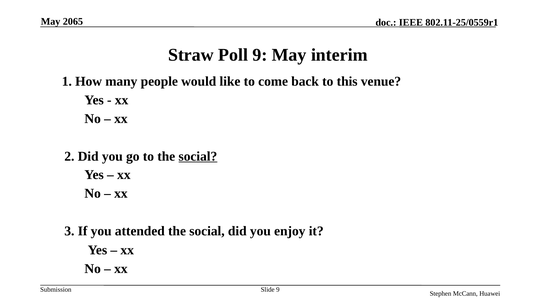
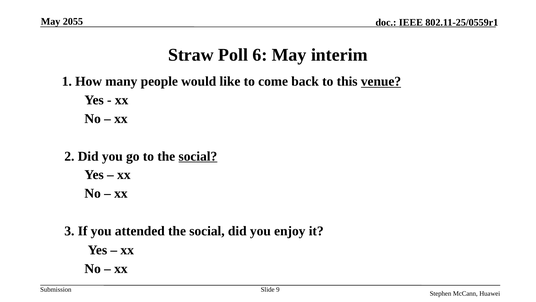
2065: 2065 -> 2055
Poll 9: 9 -> 6
venue underline: none -> present
